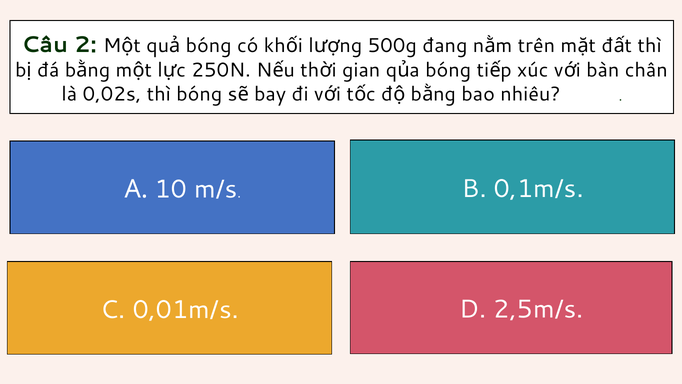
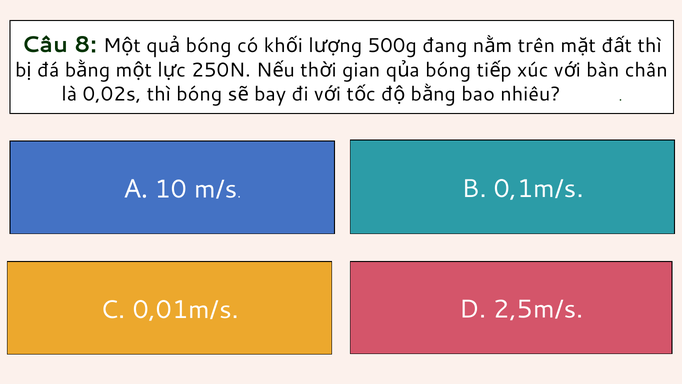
2: 2 -> 8
